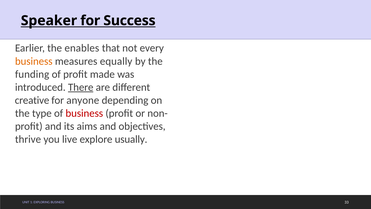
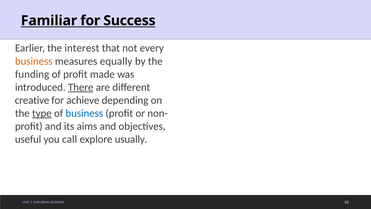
Speaker: Speaker -> Familiar
enables: enables -> interest
anyone: anyone -> achieve
type underline: none -> present
business at (84, 113) colour: red -> blue
thrive: thrive -> useful
live: live -> call
